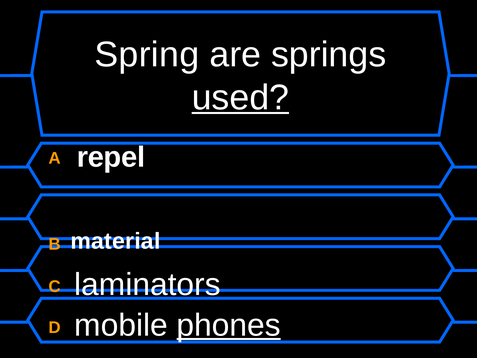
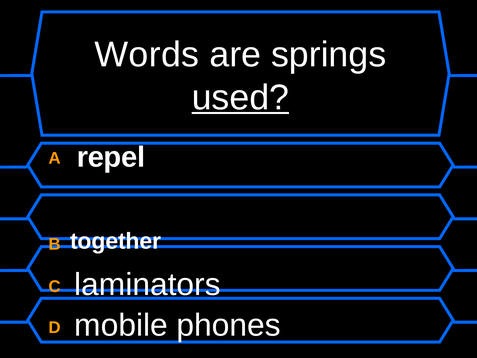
Spring: Spring -> Words
material: material -> together
phones underline: present -> none
